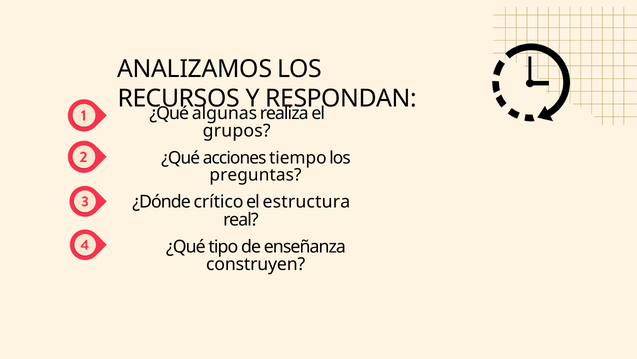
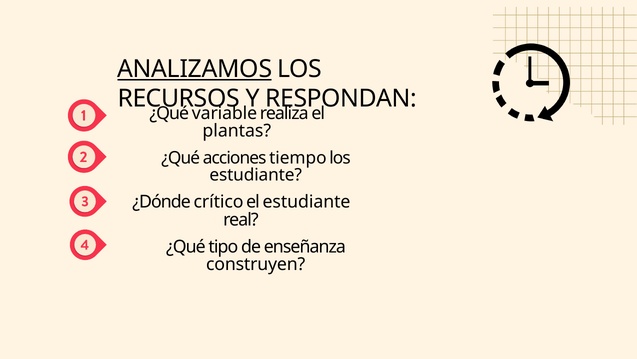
ANALIZAMOS underline: none -> present
algunas: algunas -> variable
grupos: grupos -> plantas
preguntas at (256, 175): preguntas -> estudiante
el estructura: estructura -> estudiante
